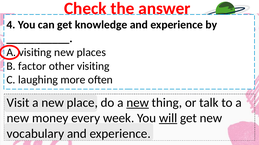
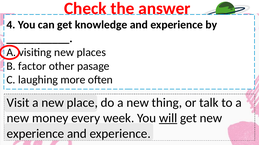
other visiting: visiting -> pasage
new at (138, 103) underline: present -> none
vocabulary at (35, 134): vocabulary -> experience
